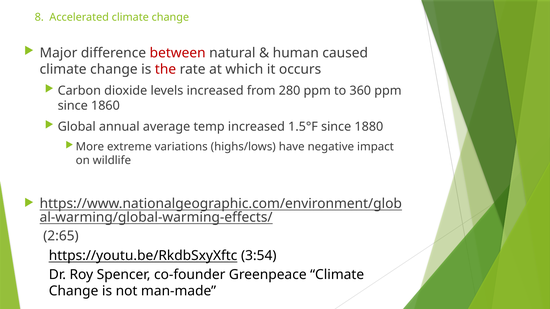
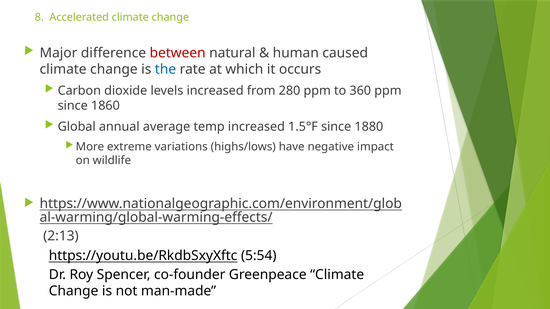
the colour: red -> blue
2:65: 2:65 -> 2:13
3:54: 3:54 -> 5:54
